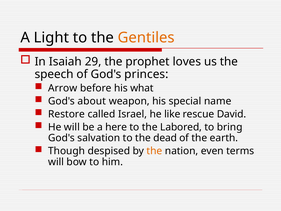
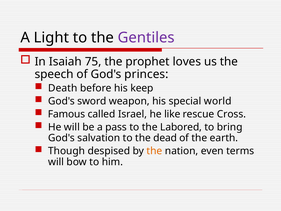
Gentiles colour: orange -> purple
29: 29 -> 75
Arrow: Arrow -> Death
what: what -> keep
about: about -> sword
name: name -> world
Restore: Restore -> Famous
David: David -> Cross
here: here -> pass
